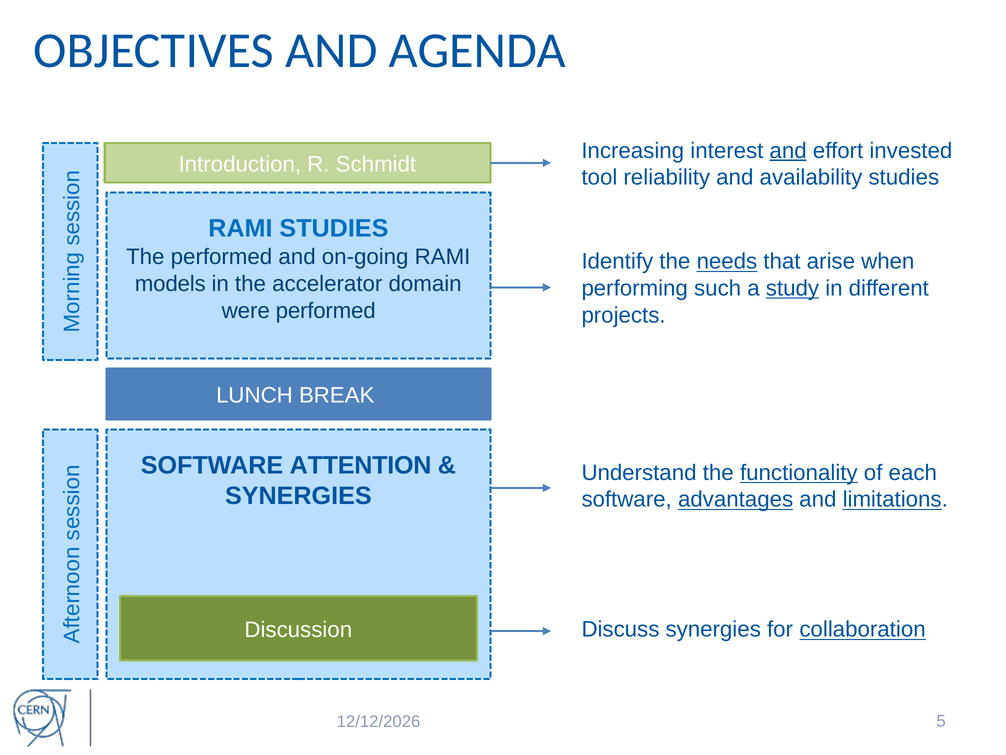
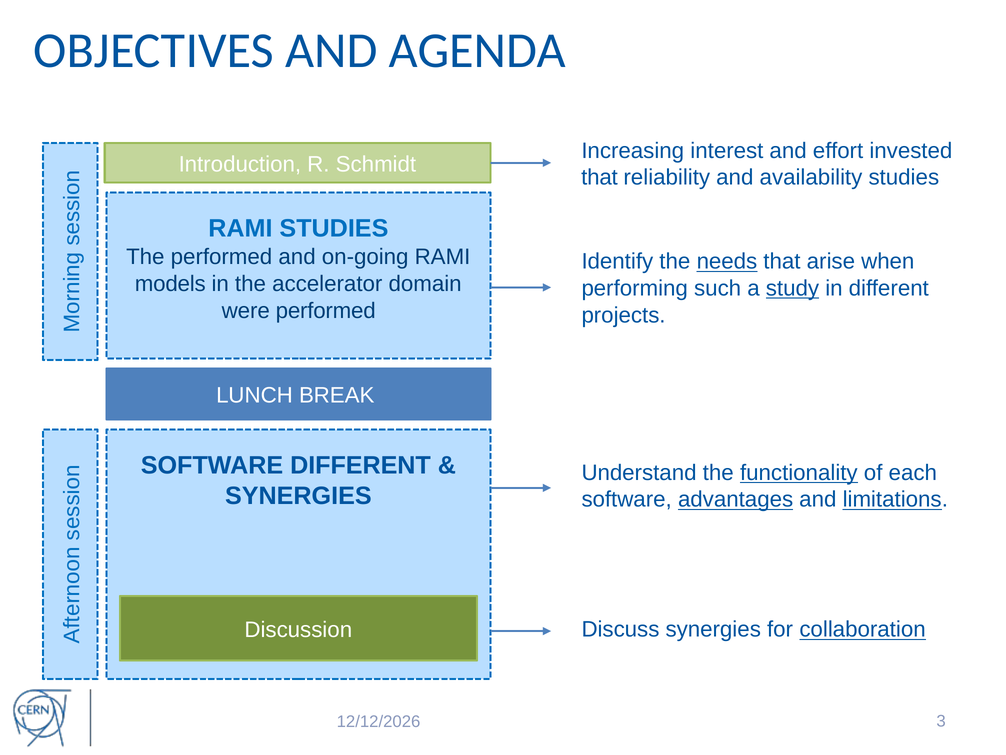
and at (788, 151) underline: present -> none
tool at (599, 177): tool -> that
SOFTWARE ATTENTION: ATTENTION -> DIFFERENT
5: 5 -> 3
